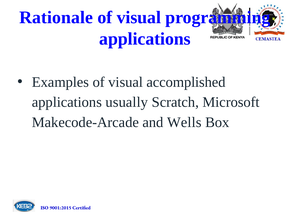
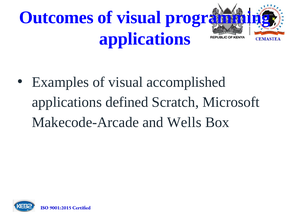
Rationale: Rationale -> Outcomes
usually: usually -> defined
